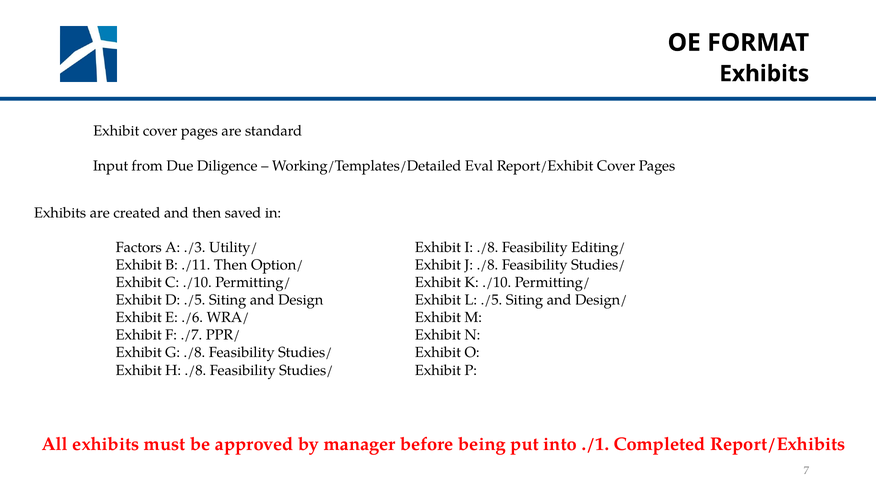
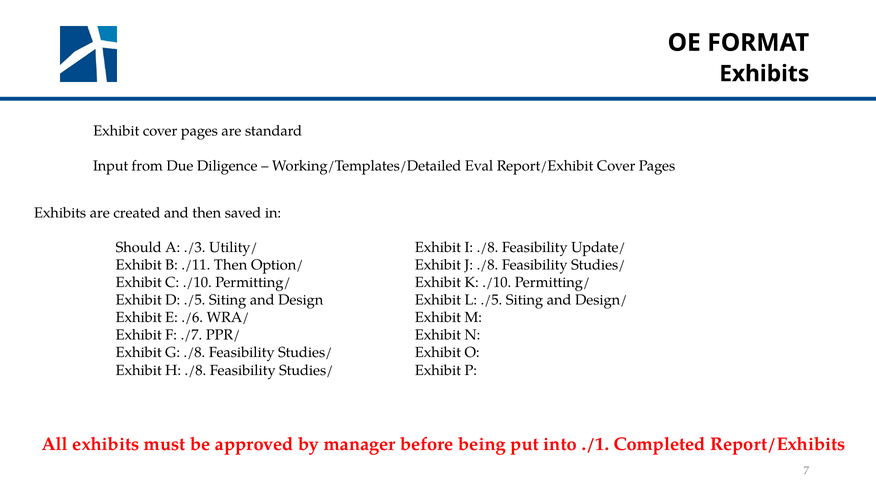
Factors: Factors -> Should
Editing/: Editing/ -> Update/
